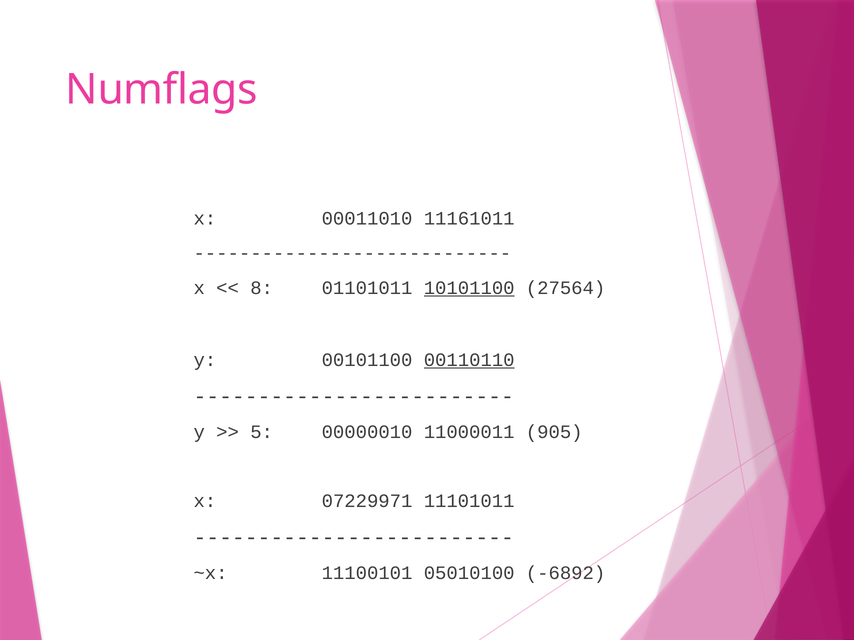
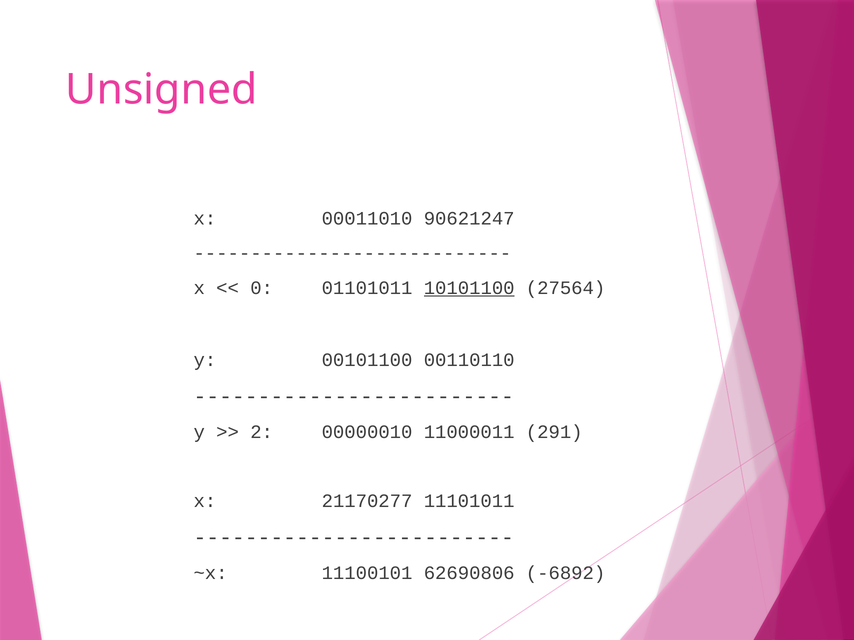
Numflags: Numflags -> Unsigned
11161011: 11161011 -> 90621247
8: 8 -> 0
00110110 underline: present -> none
5: 5 -> 2
905: 905 -> 291
07229971: 07229971 -> 21170277
05010100: 05010100 -> 62690806
